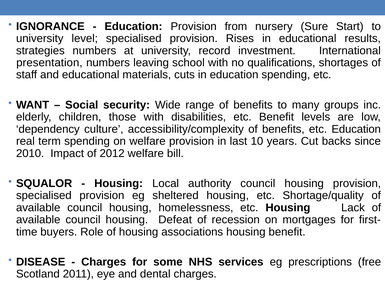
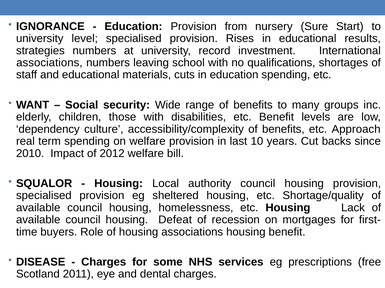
presentation at (49, 63): presentation -> associations
etc Education: Education -> Approach
